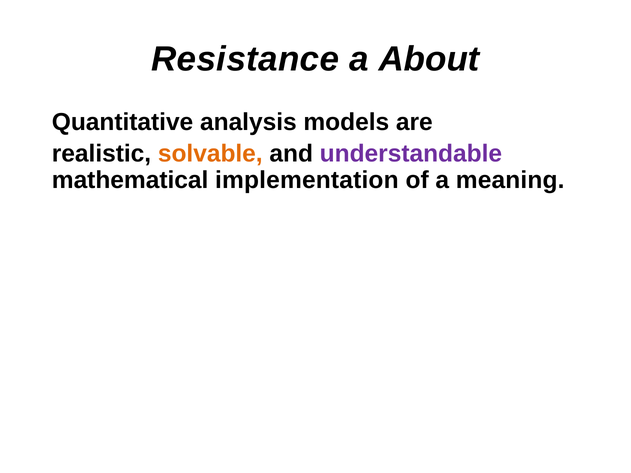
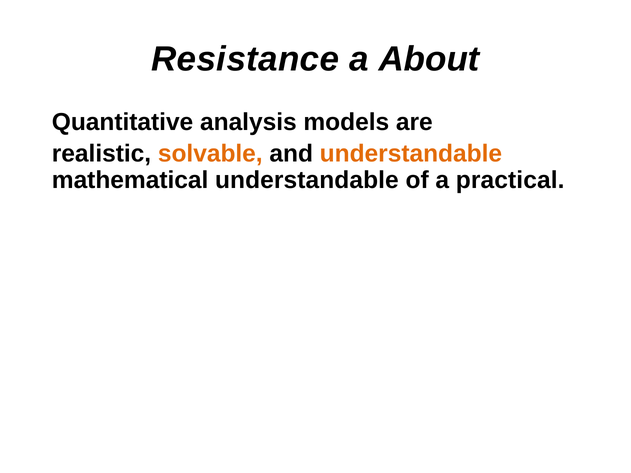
understandable at (411, 154) colour: purple -> orange
mathematical implementation: implementation -> understandable
meaning: meaning -> practical
